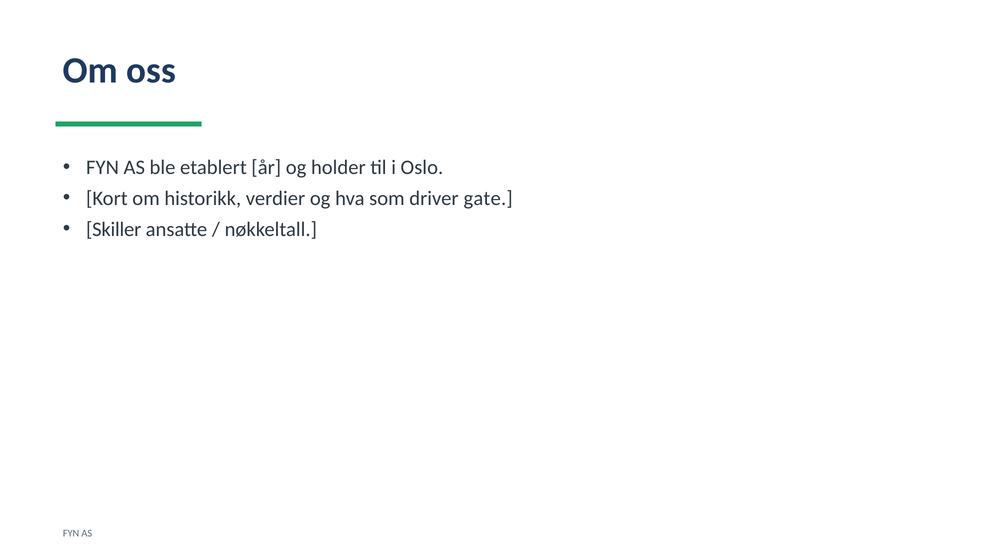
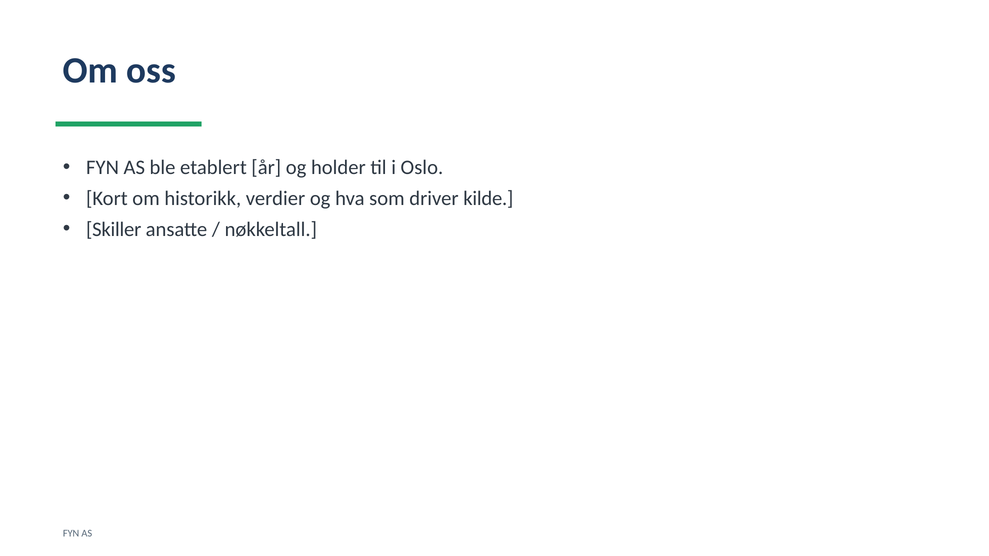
gate: gate -> kilde
